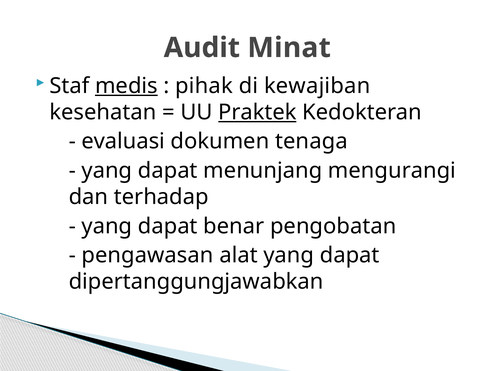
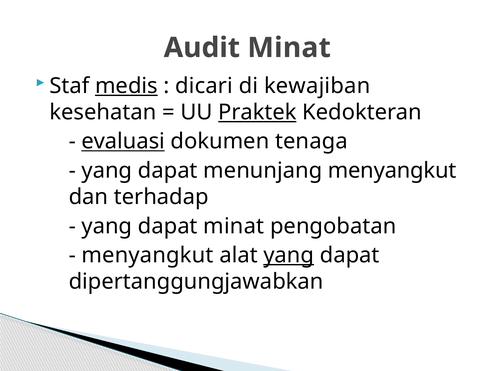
pihak: pihak -> dicari
evaluasi underline: none -> present
menunjang mengurangi: mengurangi -> menyangkut
dapat benar: benar -> minat
pengawasan at (148, 255): pengawasan -> menyangkut
yang at (289, 255) underline: none -> present
